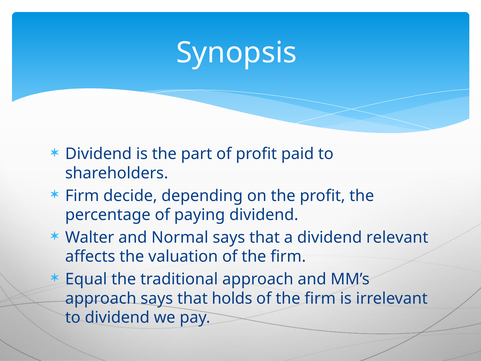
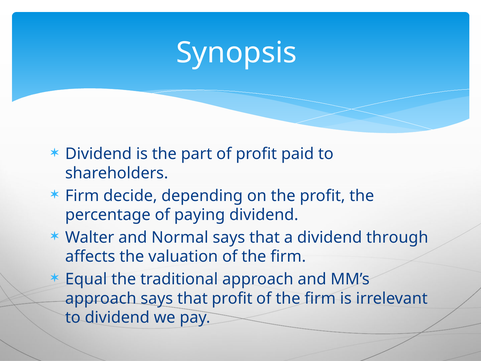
relevant: relevant -> through
that holds: holds -> profit
